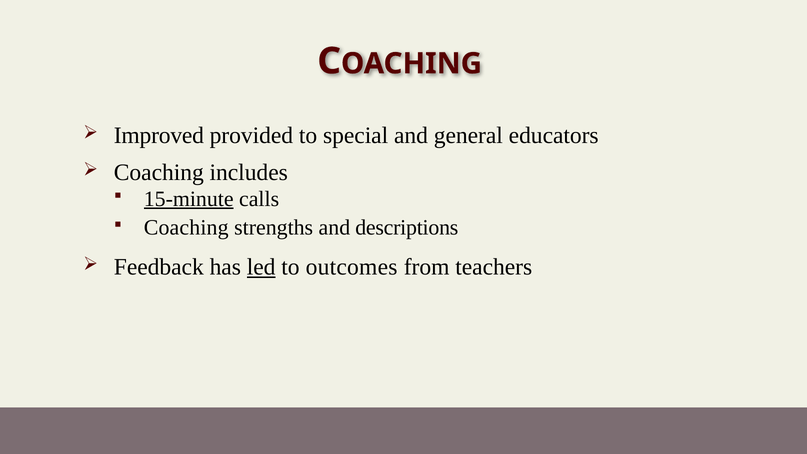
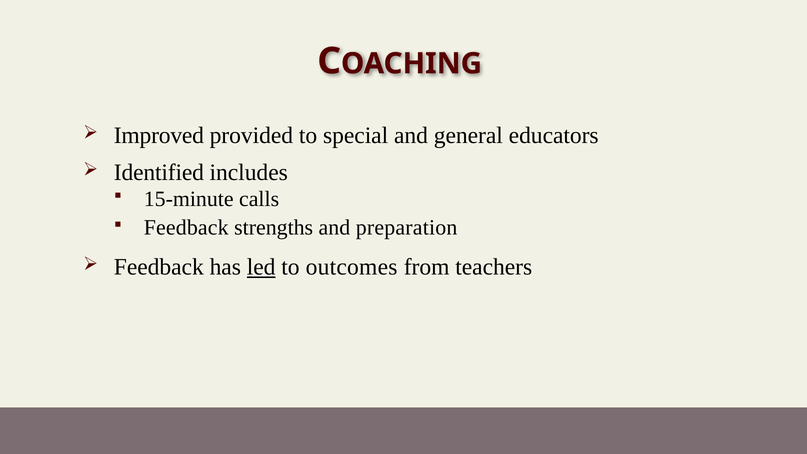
Coaching at (159, 173): Coaching -> Identified
15-minute underline: present -> none
Coaching at (186, 228): Coaching -> Feedback
descriptions: descriptions -> preparation
